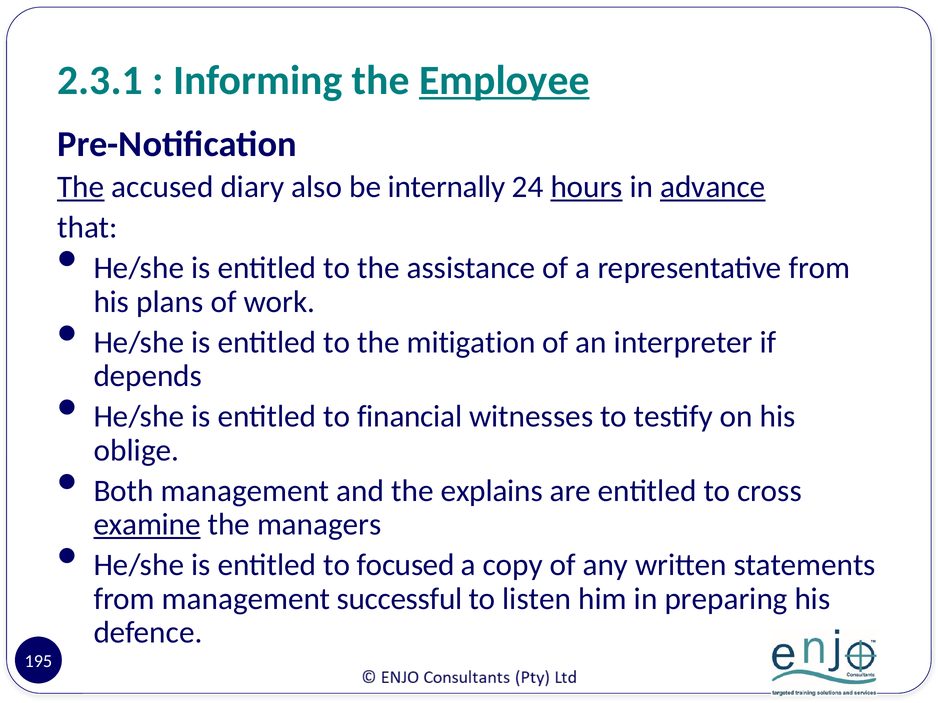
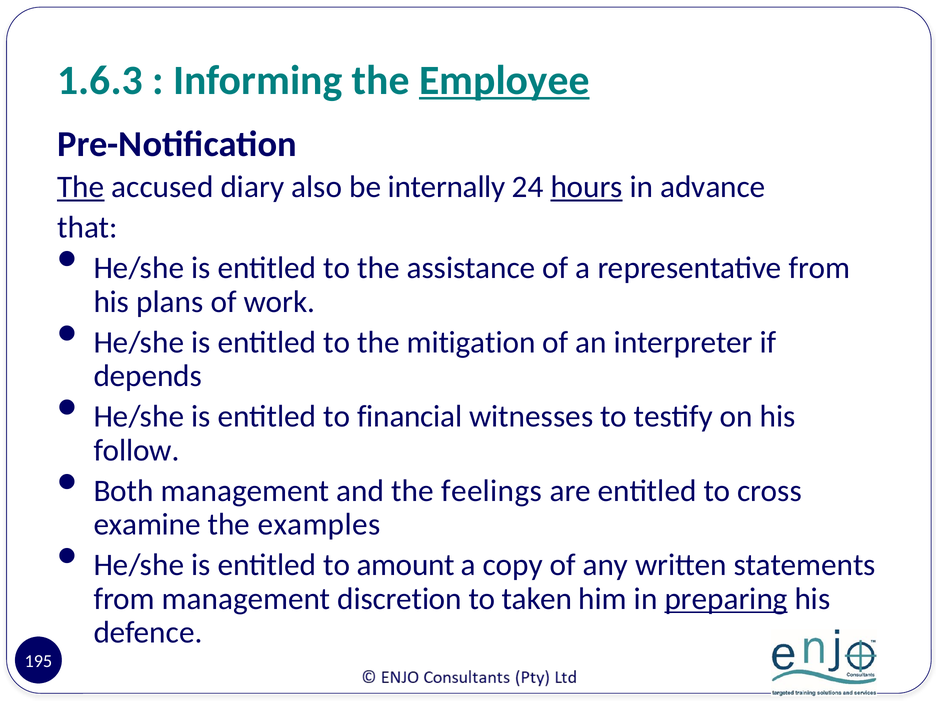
2.3.1: 2.3.1 -> 1.6.3
advance underline: present -> none
oblige: oblige -> follow
explains: explains -> feelings
examine underline: present -> none
managers: managers -> examples
focused: focused -> amount
successful: successful -> discretion
listen: listen -> taken
preparing underline: none -> present
